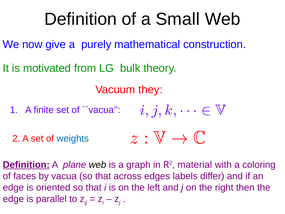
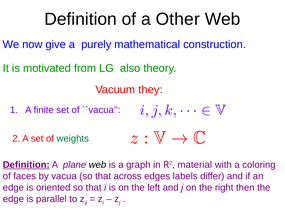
Small: Small -> Other
bulk: bulk -> also
weights colour: blue -> green
